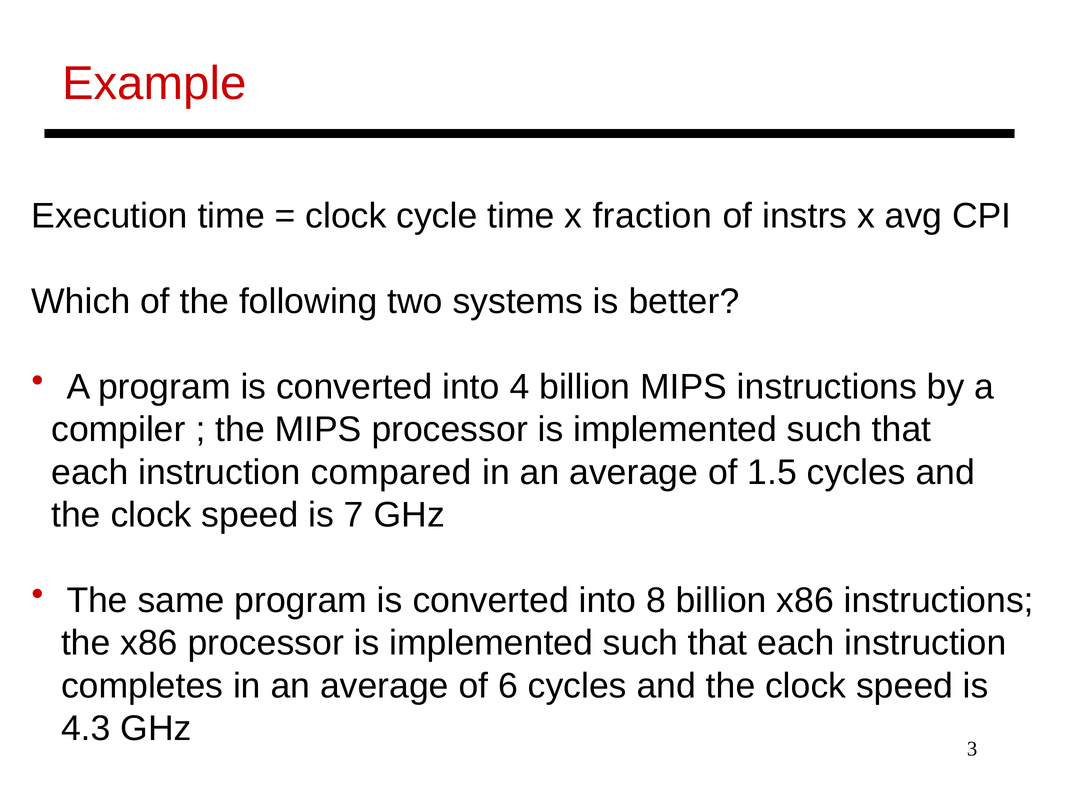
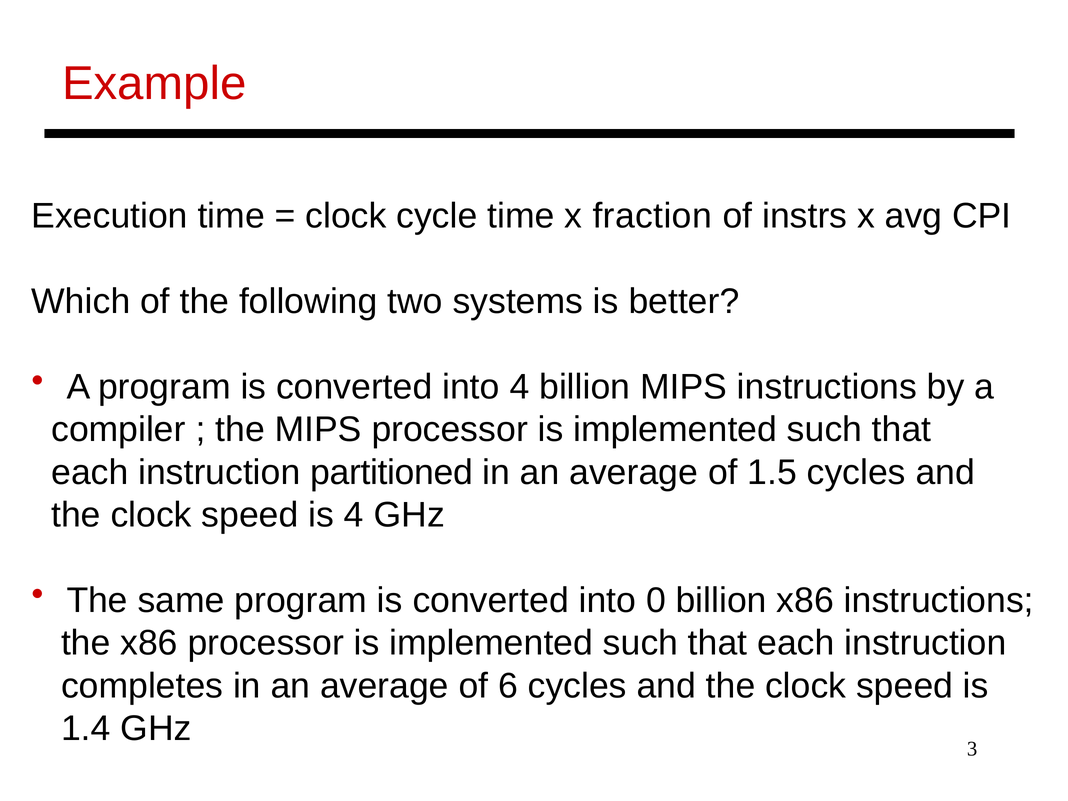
compared: compared -> partitioned
is 7: 7 -> 4
8: 8 -> 0
4.3: 4.3 -> 1.4
